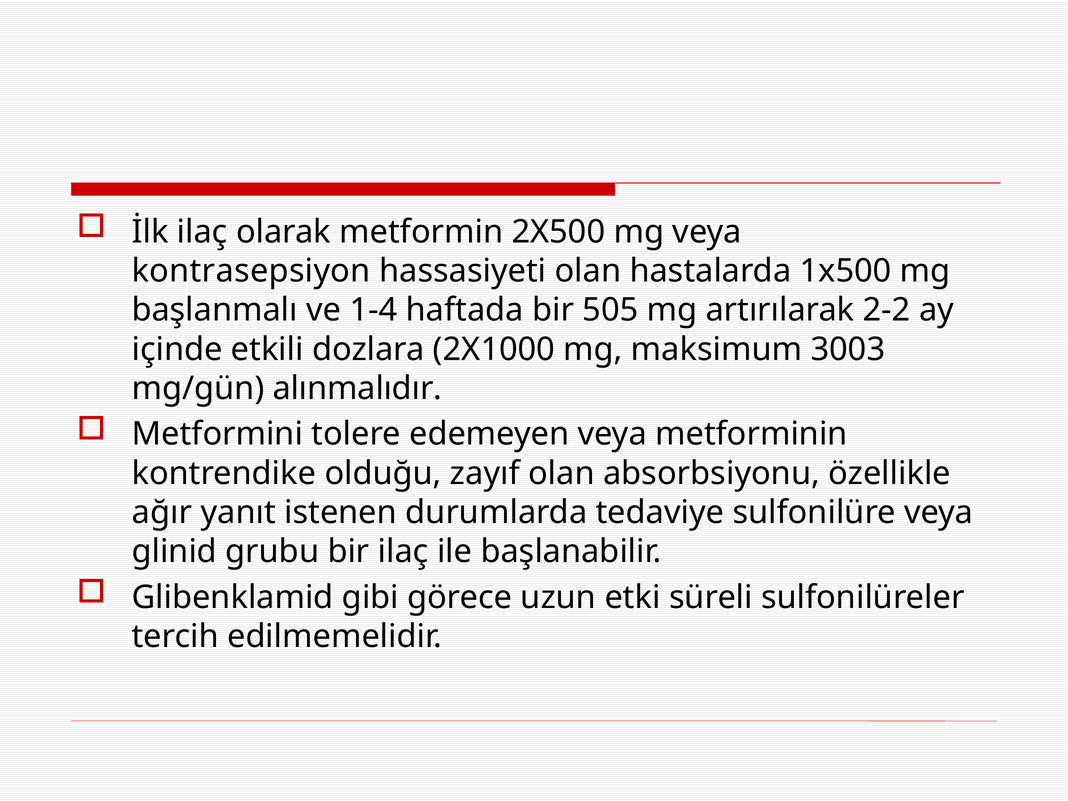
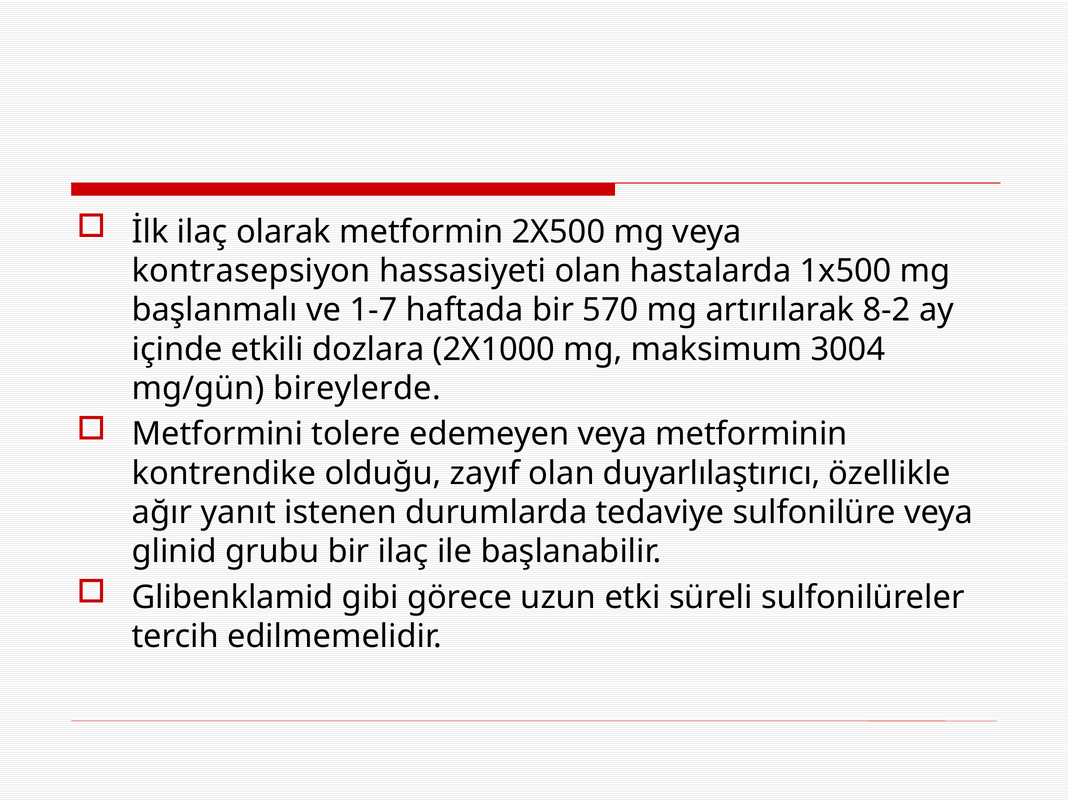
1-4: 1-4 -> 1-7
505: 505 -> 570
2-2: 2-2 -> 8-2
3003: 3003 -> 3004
alınmalıdır: alınmalıdır -> bireylerde
absorbsiyonu: absorbsiyonu -> duyarlılaştırıcı
